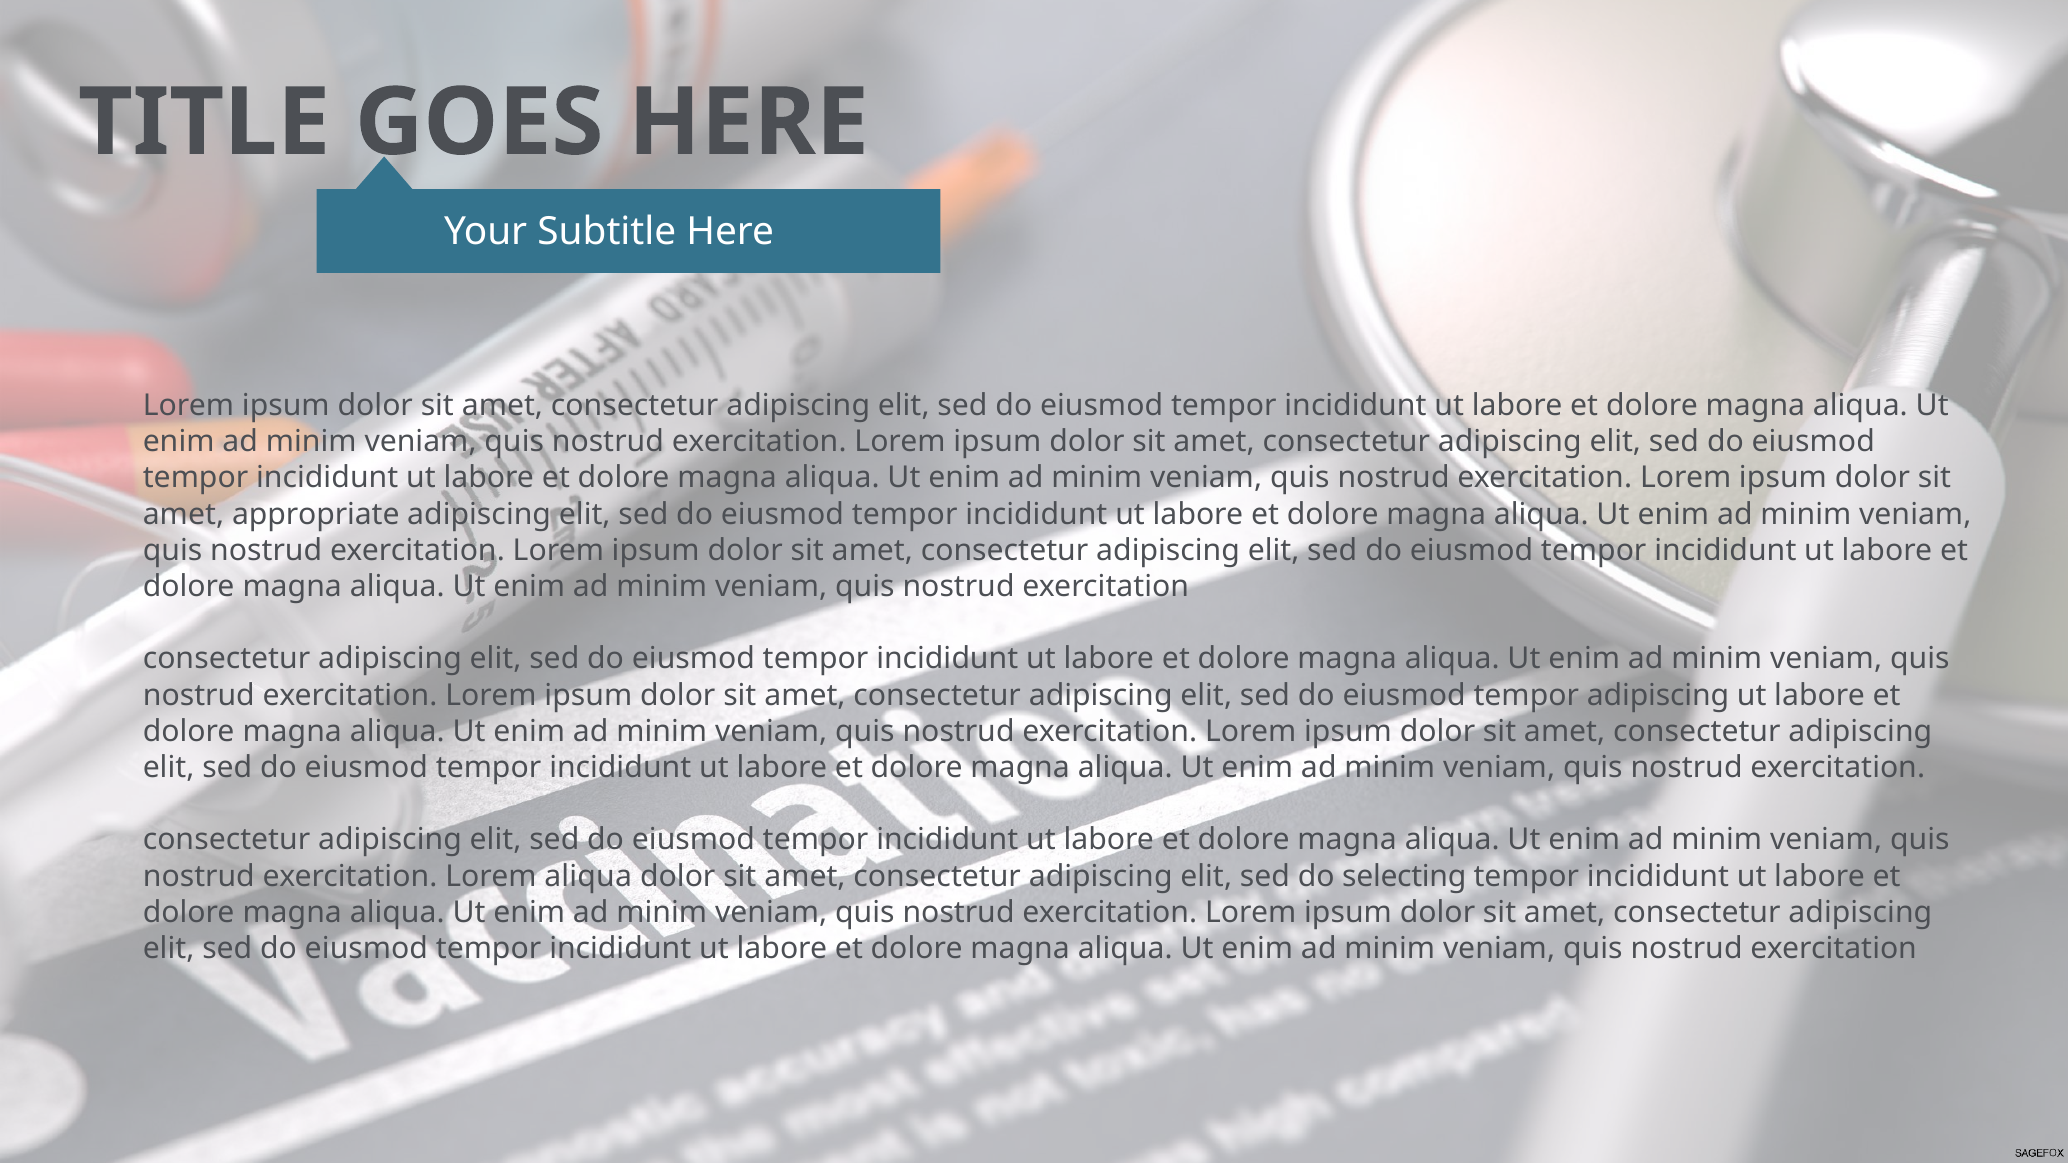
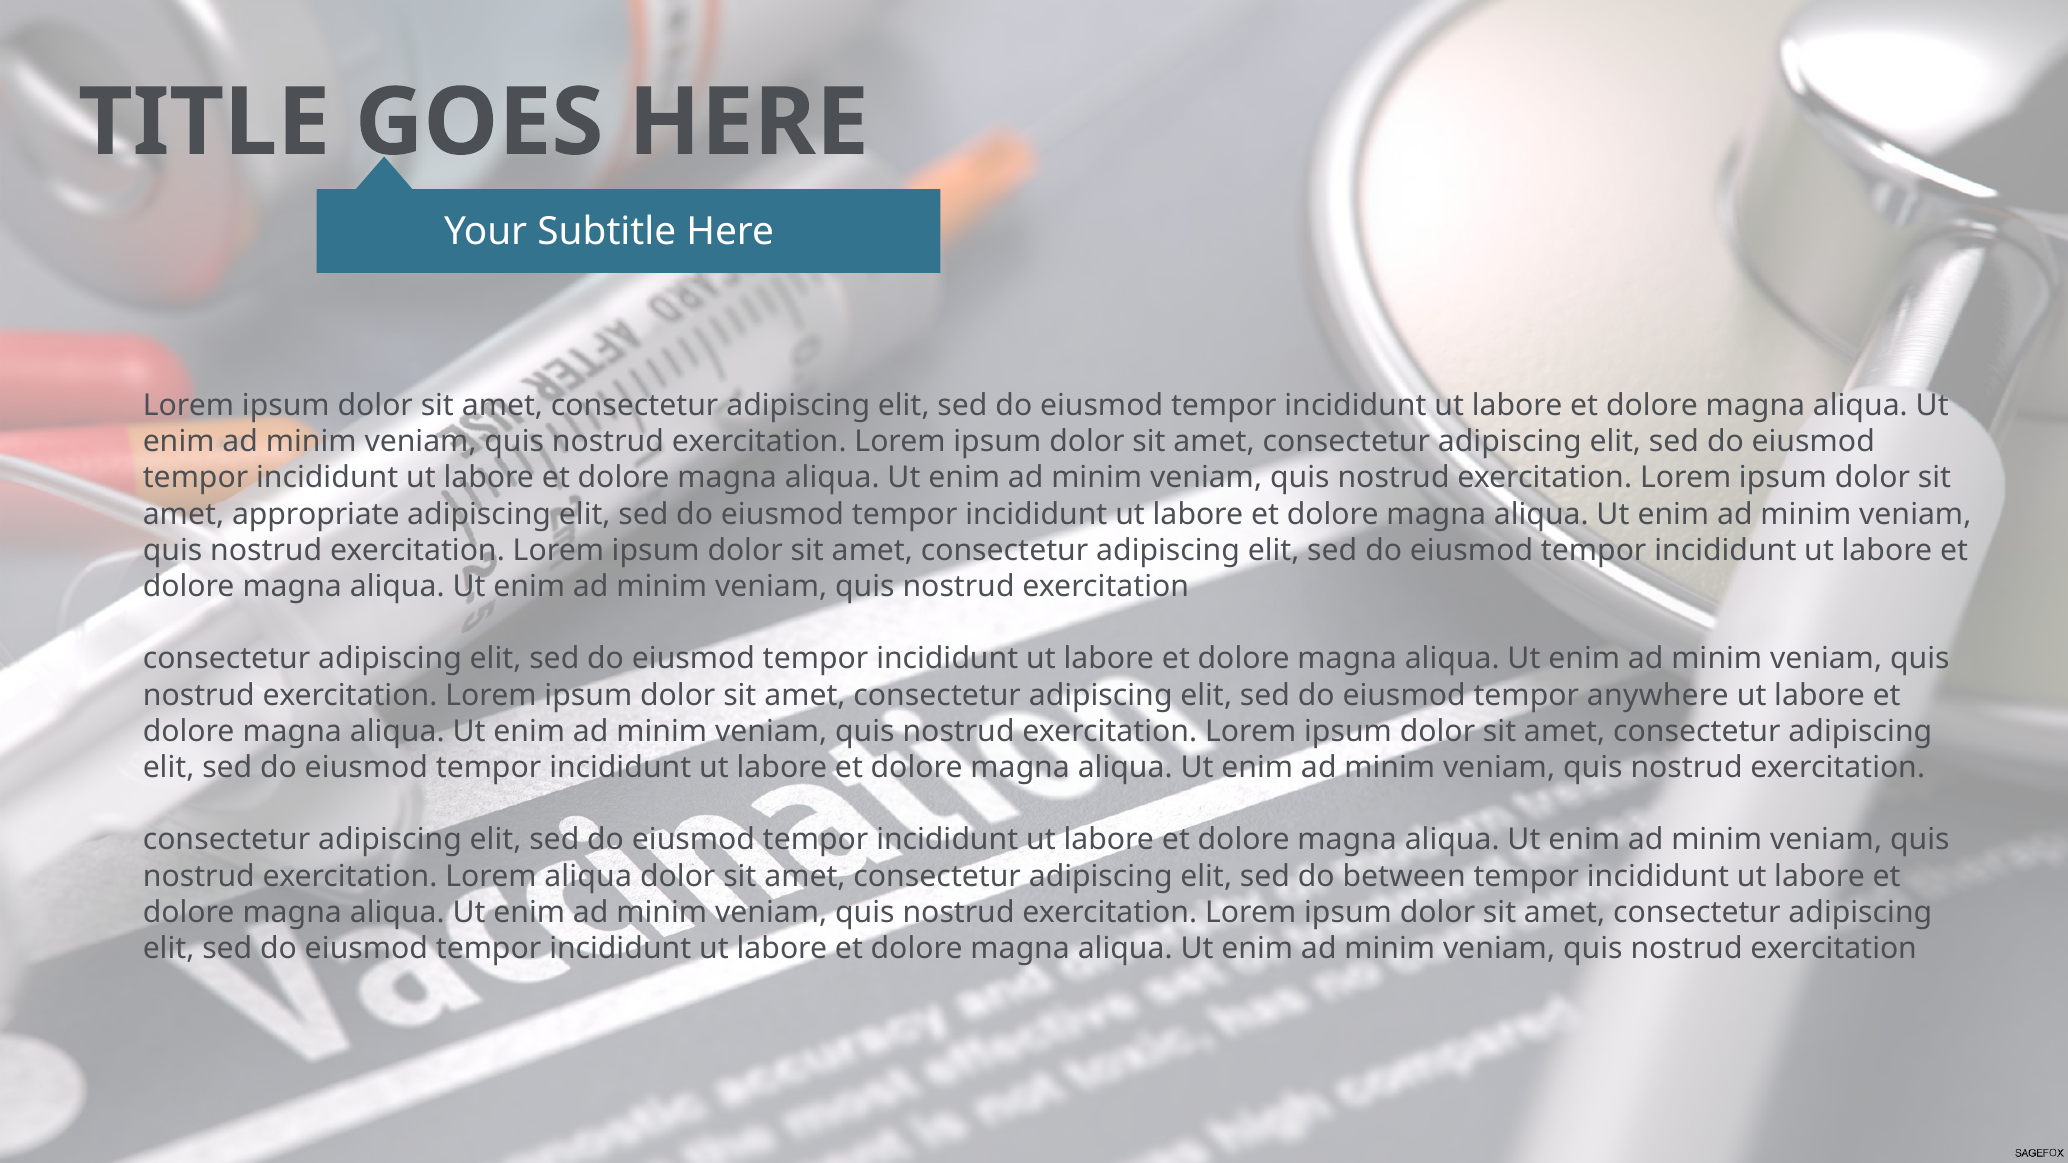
tempor adipiscing: adipiscing -> anywhere
selecting: selecting -> between
